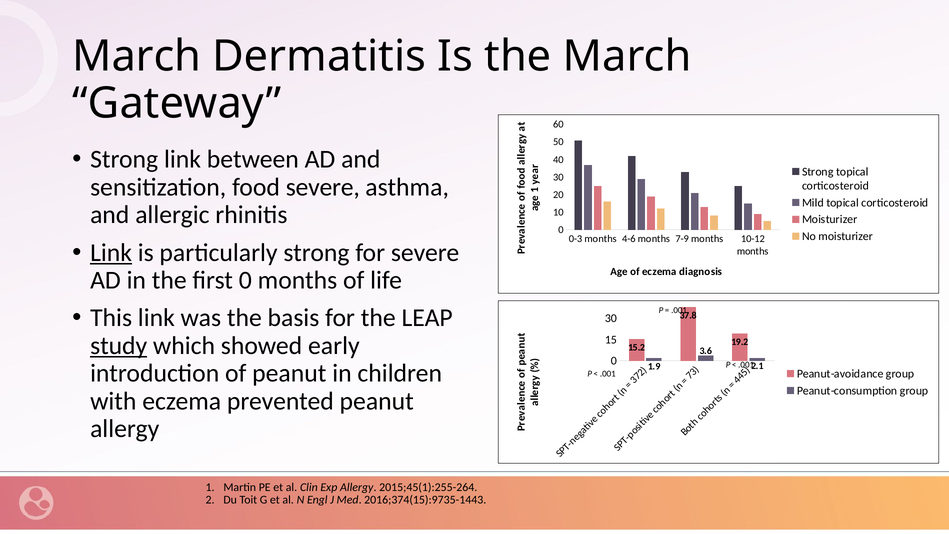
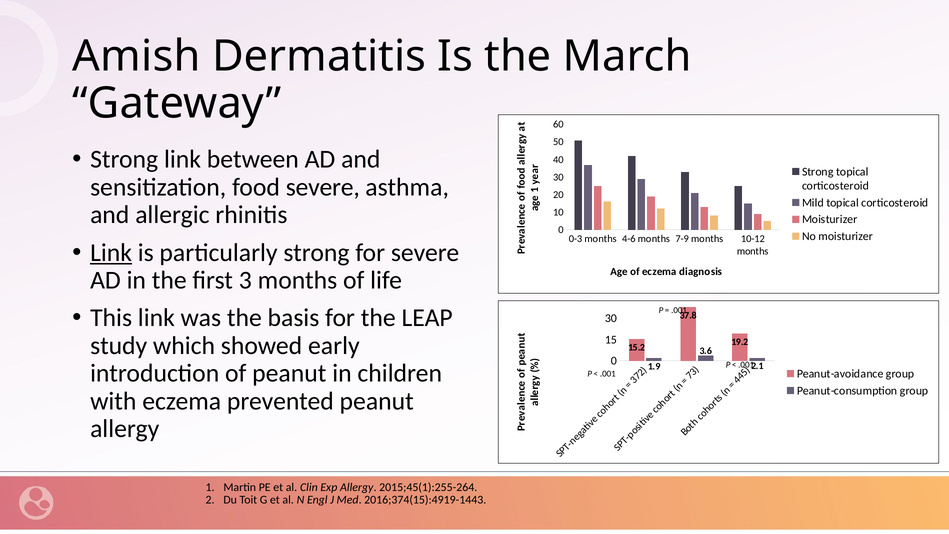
March at (137, 56): March -> Amish
first 0: 0 -> 3
study underline: present -> none
2016;374(15):9735-1443: 2016;374(15):9735-1443 -> 2016;374(15):4919-1443
